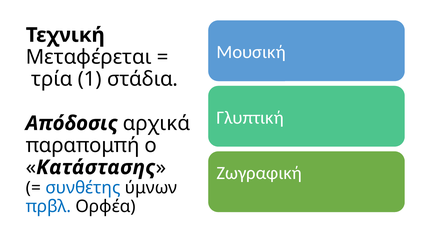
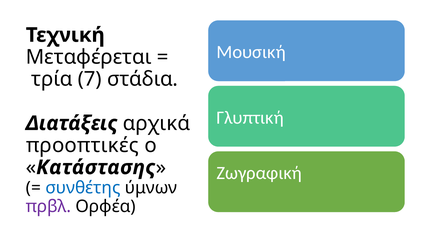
1: 1 -> 7
Απόδοσις: Απόδοσις -> Διατάξεις
παραπομπή: παραπομπή -> προοπτικές
πρβλ colour: blue -> purple
